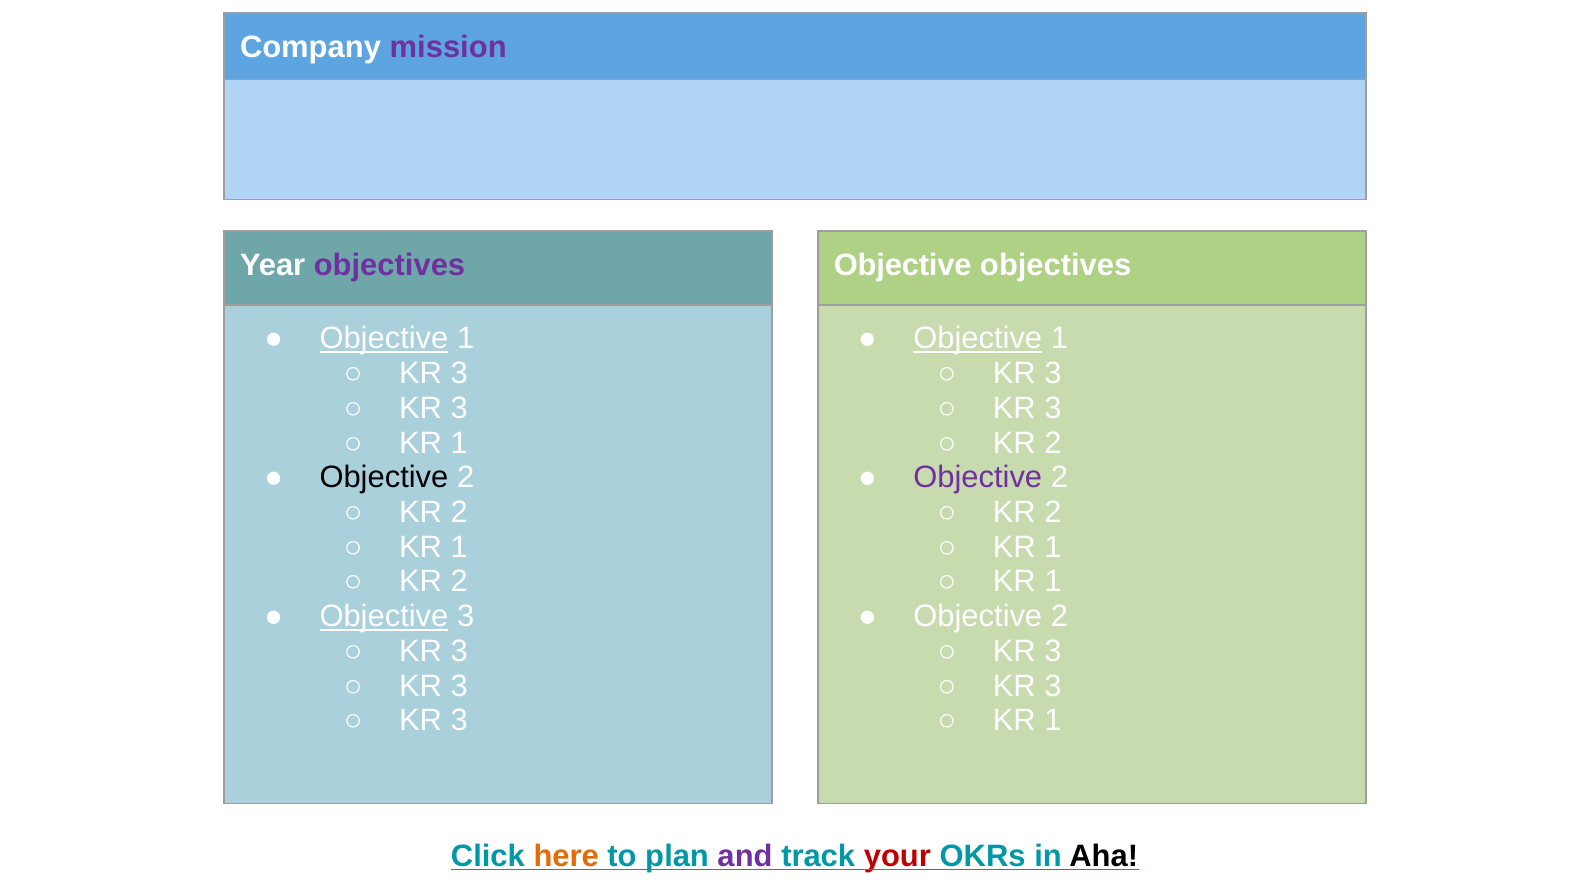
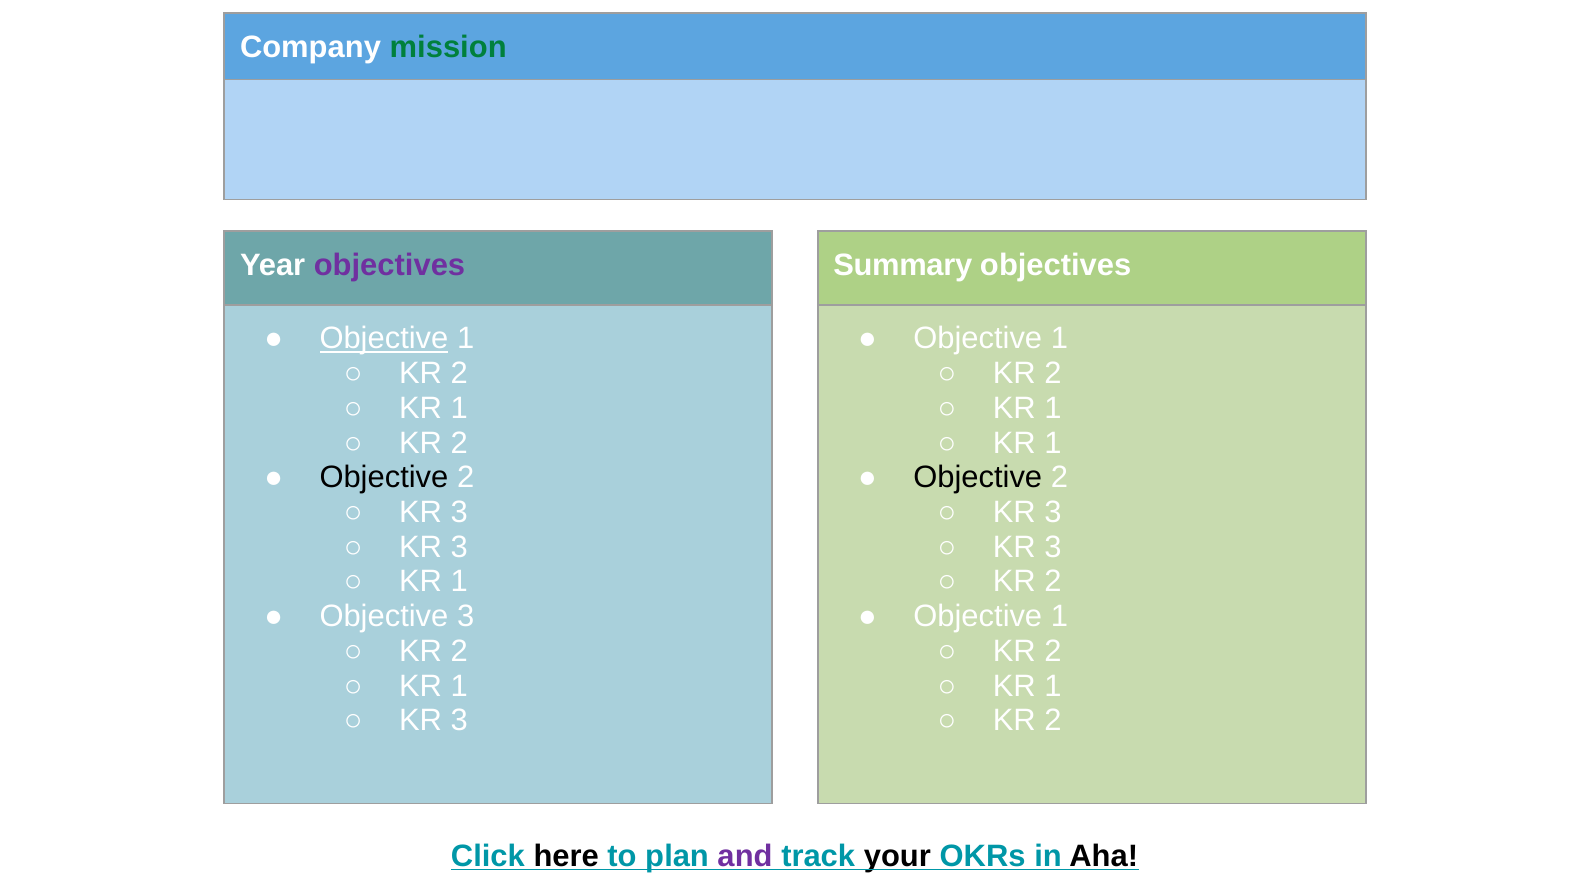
mission colour: purple -> green
Objective at (903, 265): Objective -> Summary
Objective at (978, 339) underline: present -> none
3 at (459, 374): 3 -> 2
3 at (1053, 374): 3 -> 2
3 at (459, 408): 3 -> 1
3 at (1053, 408): 3 -> 1
1 at (459, 443): 1 -> 2
2 at (1053, 443): 2 -> 1
Objective at (978, 478) colour: purple -> black
2 at (459, 513): 2 -> 3
2 at (1053, 513): 2 -> 3
1 at (459, 547): 1 -> 3
1 at (1053, 547): 1 -> 3
2 at (459, 582): 2 -> 1
1 at (1053, 582): 1 -> 2
Objective at (384, 617) underline: present -> none
2 at (1059, 617): 2 -> 1
3 at (459, 652): 3 -> 2
3 at (1053, 652): 3 -> 2
3 at (459, 686): 3 -> 1
3 at (1053, 686): 3 -> 1
1 at (1053, 721): 1 -> 2
here colour: orange -> black
your colour: red -> black
